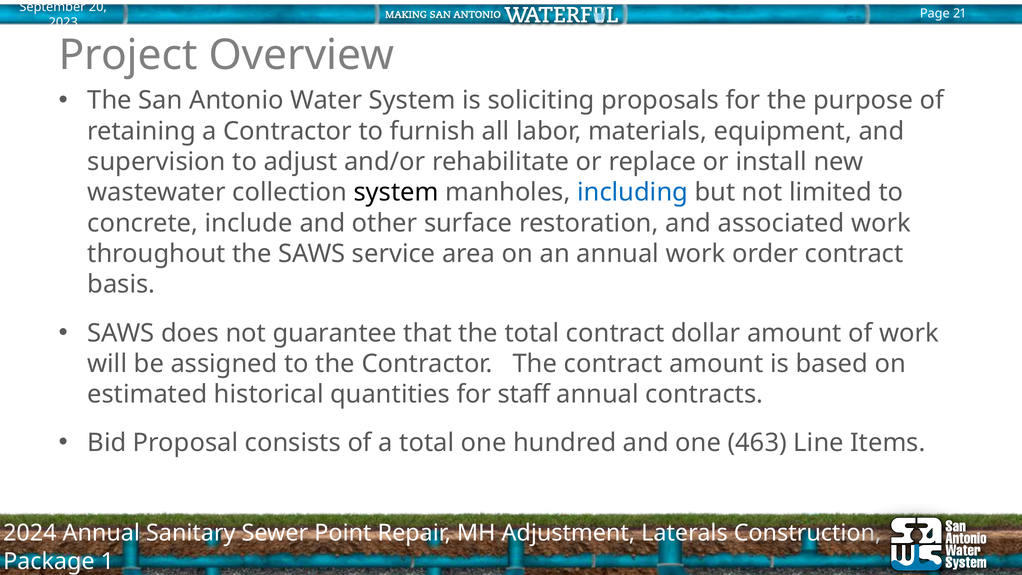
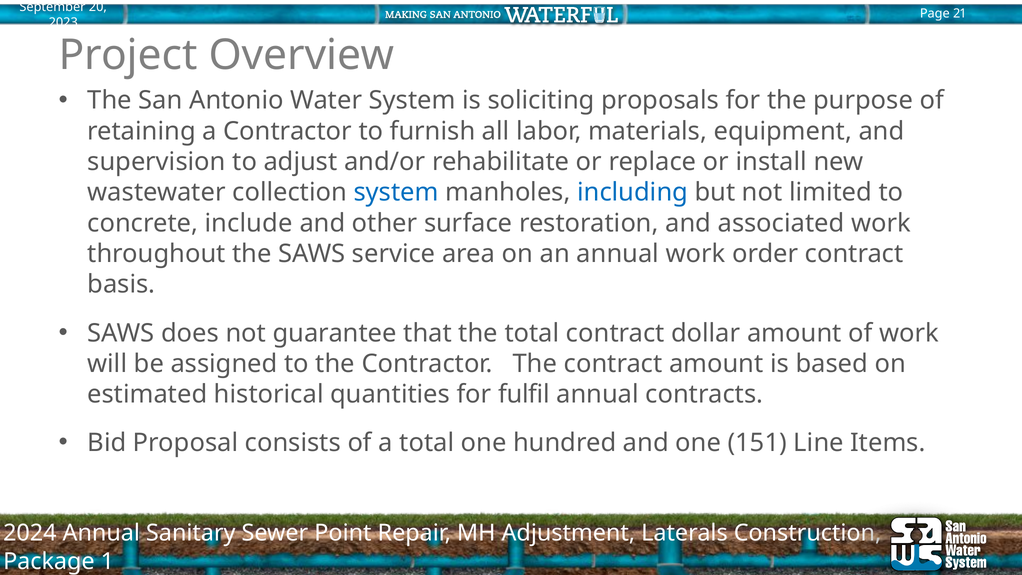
system at (396, 193) colour: black -> blue
staff: staff -> fulfil
463: 463 -> 151
